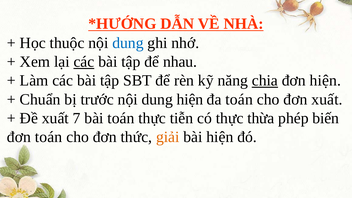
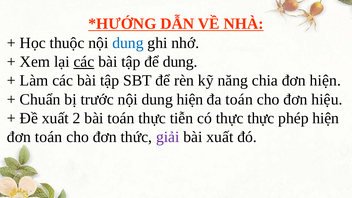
để nhau: nhau -> dung
chia underline: present -> none
đơn xuất: xuất -> hiệu
7: 7 -> 2
thực thừa: thừa -> thực
phép biến: biến -> hiện
giải colour: orange -> purple
bài hiện: hiện -> xuất
